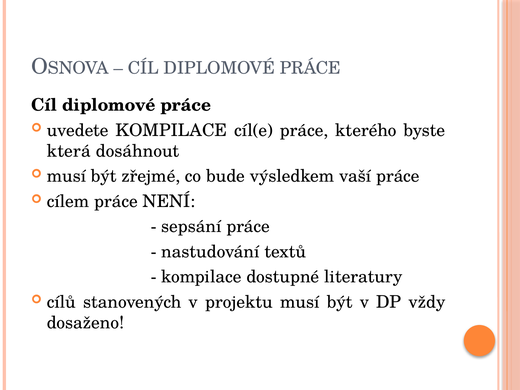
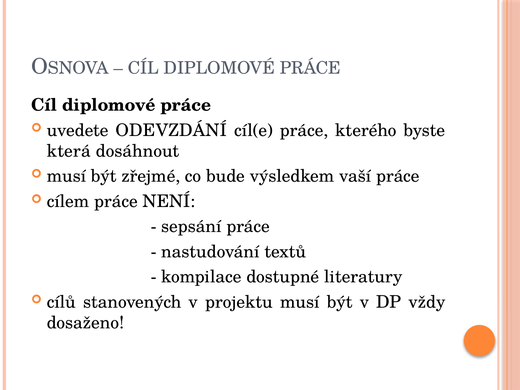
uvedete KOMPILACE: KOMPILACE -> ODEVZDÁNÍ
